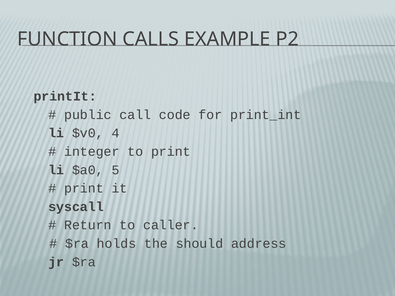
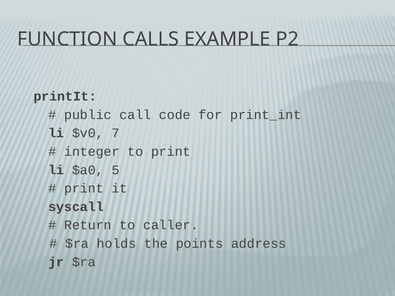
4: 4 -> 7
should: should -> points
